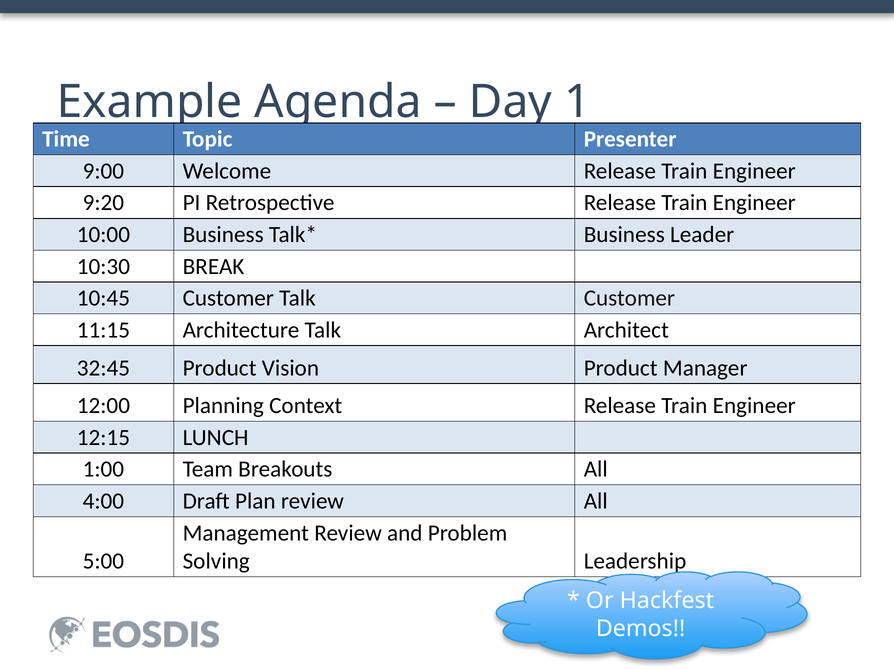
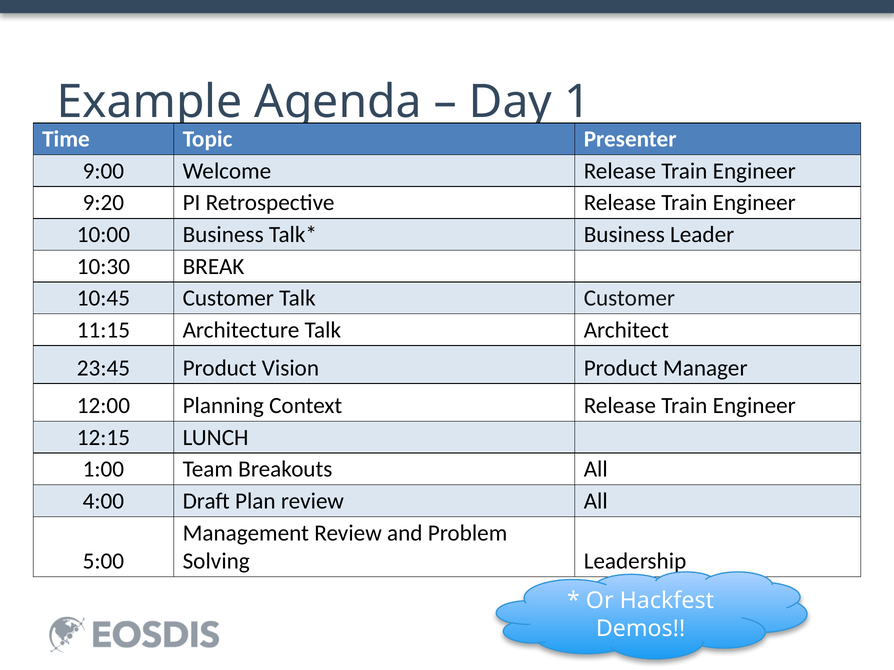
32:45: 32:45 -> 23:45
